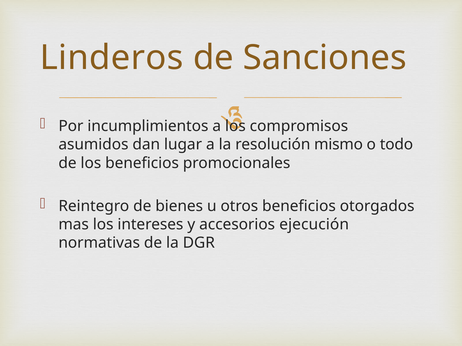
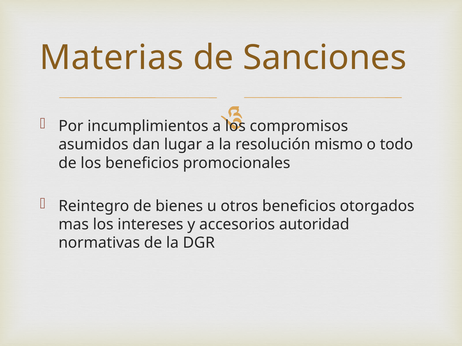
Linderos: Linderos -> Materias
ejecución: ejecución -> autoridad
